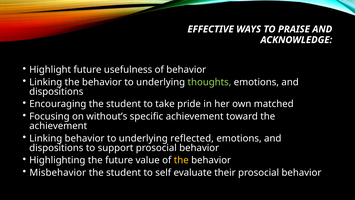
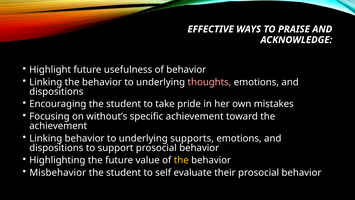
thoughts colour: light green -> pink
matched: matched -> mistakes
reflected: reflected -> supports
